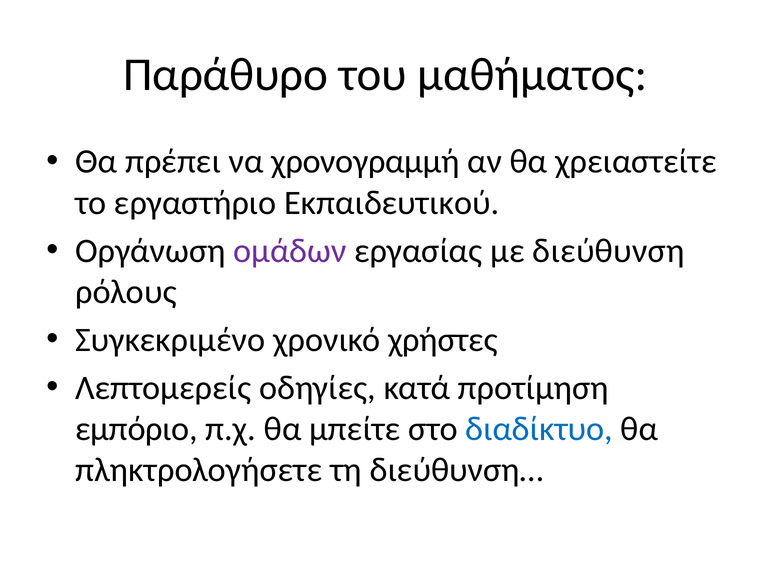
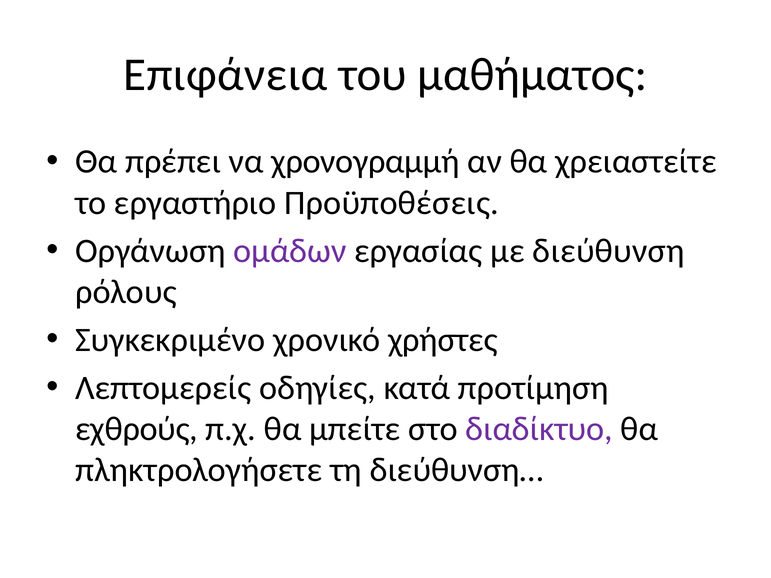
Παράθυρο: Παράθυρο -> Επιφάνεια
Εκπαιδευτικού: Εκπαιδευτικού -> Προϋποθέσεις
εμπόριο: εμπόριο -> εχθρούς
διαδίκτυο colour: blue -> purple
